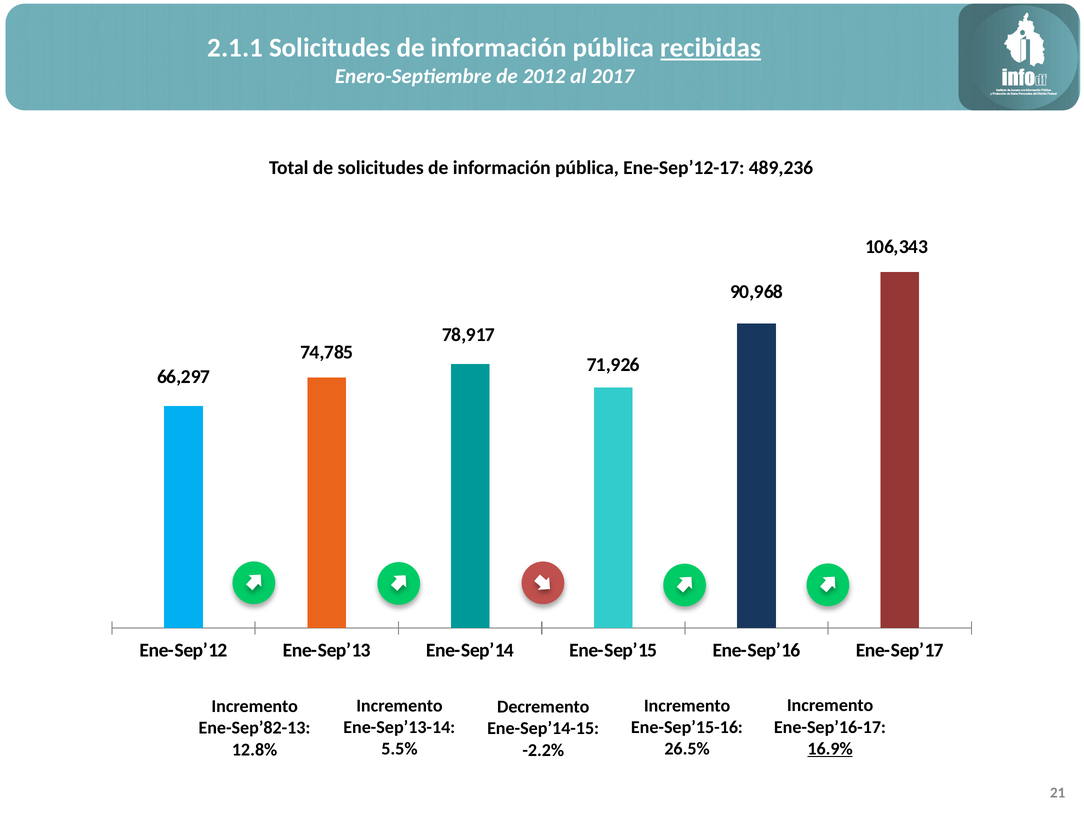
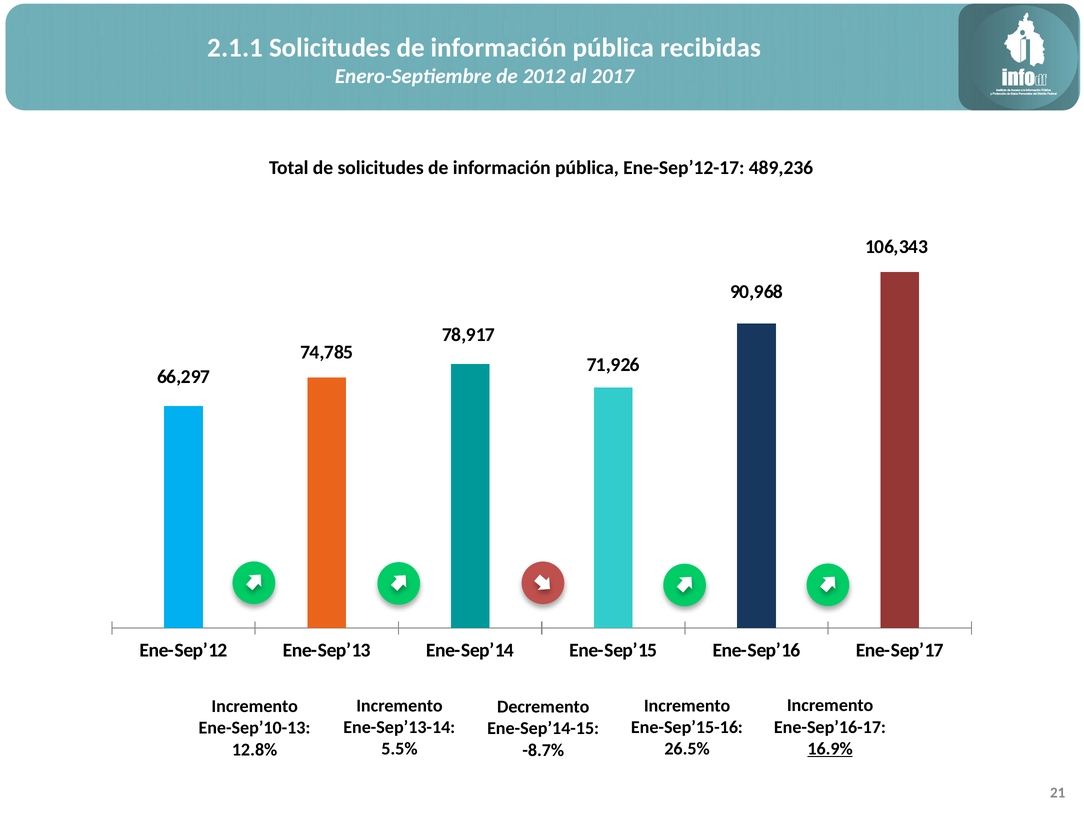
recibidas underline: present -> none
Ene-Sep’82-13: Ene-Sep’82-13 -> Ene-Sep’10-13
-2.2%: -2.2% -> -8.7%
